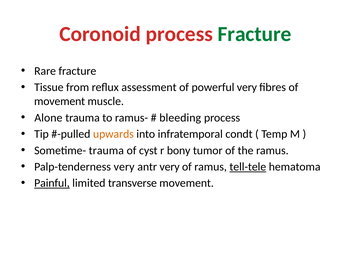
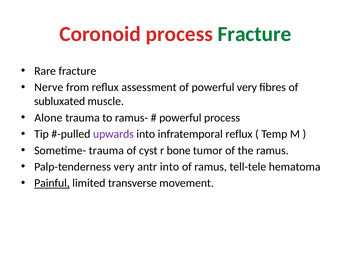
Tissue: Tissue -> Nerve
movement at (60, 101): movement -> subluxated
bleeding at (180, 118): bleeding -> powerful
upwards colour: orange -> purple
infratemporal condt: condt -> reflux
bony: bony -> bone
antr very: very -> into
tell-tele underline: present -> none
